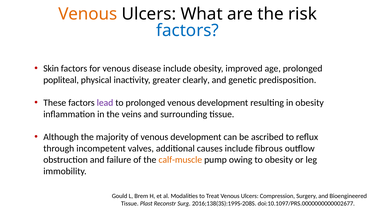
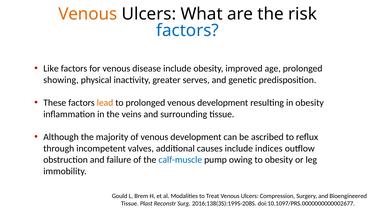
Skin: Skin -> Like
popliteal: popliteal -> showing
clearly: clearly -> serves
lead colour: purple -> orange
fibrous: fibrous -> indices
calf-muscle colour: orange -> blue
